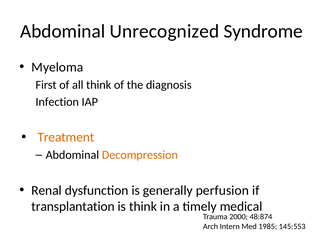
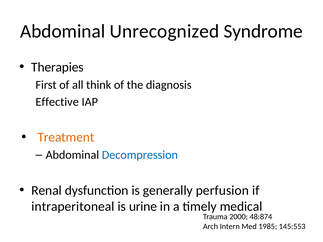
Myeloma: Myeloma -> Therapies
Infection: Infection -> Effective
Decompression colour: orange -> blue
transplantation: transplantation -> intraperitoneal
is think: think -> urine
